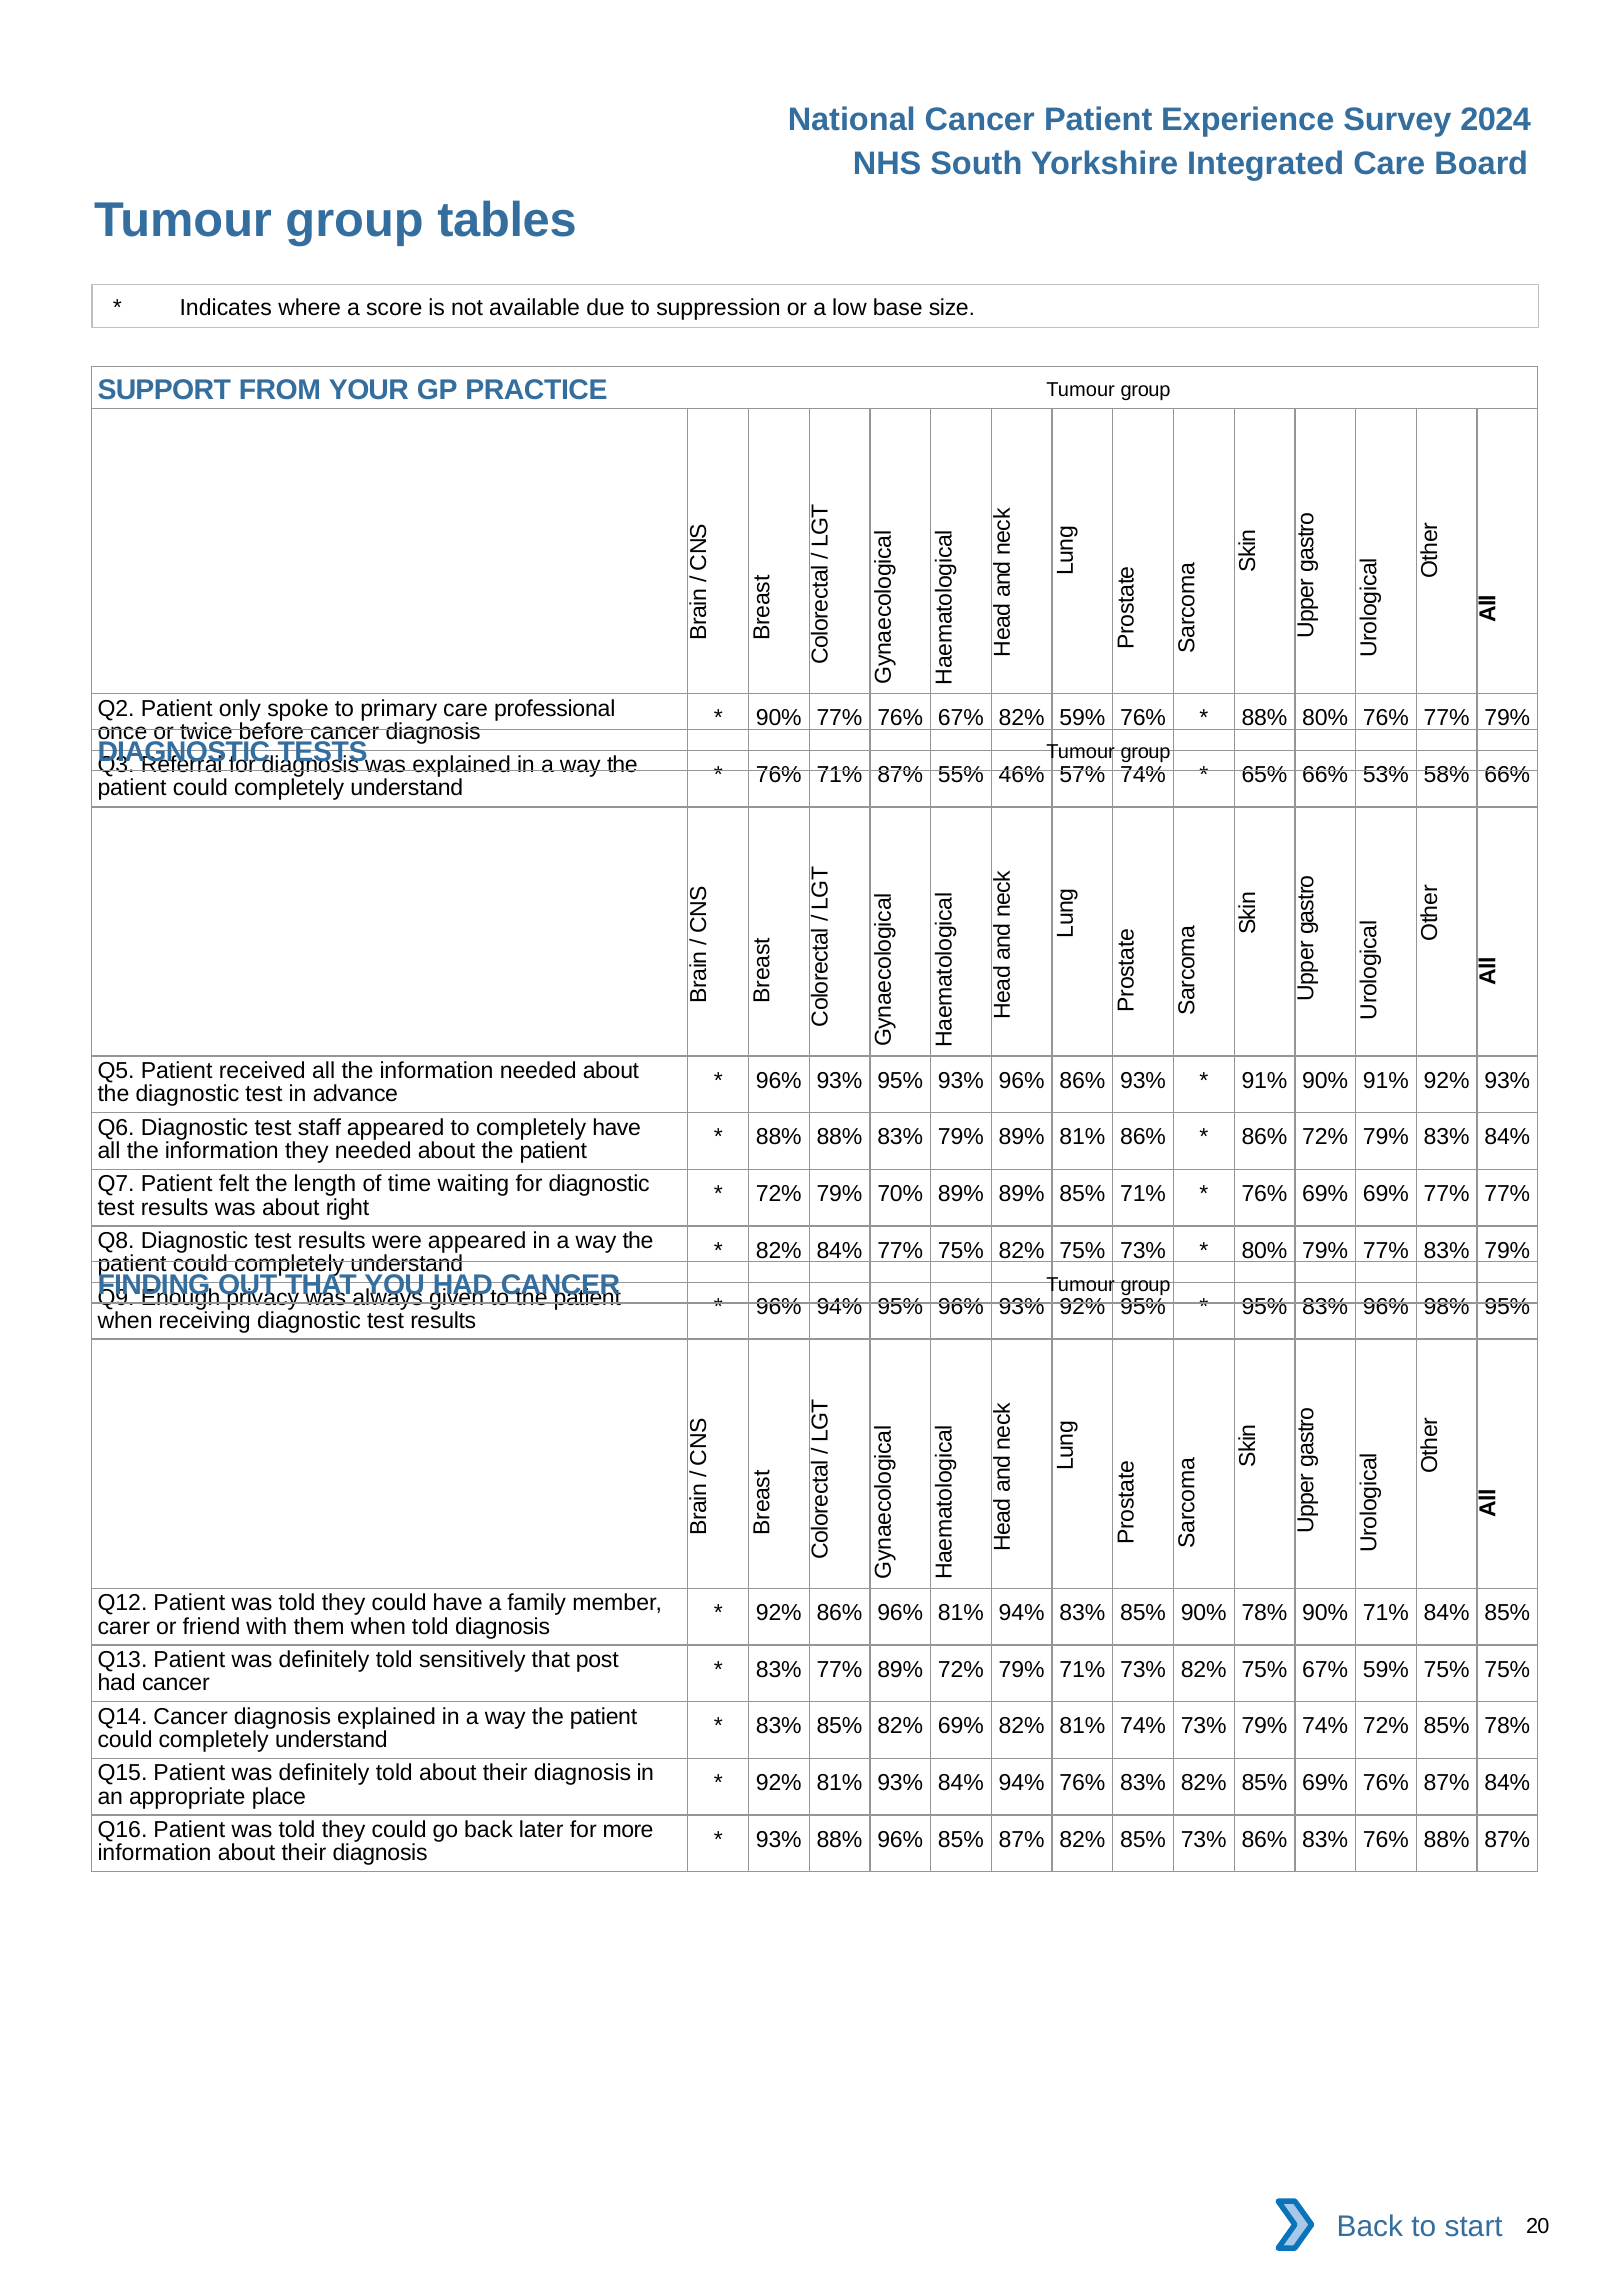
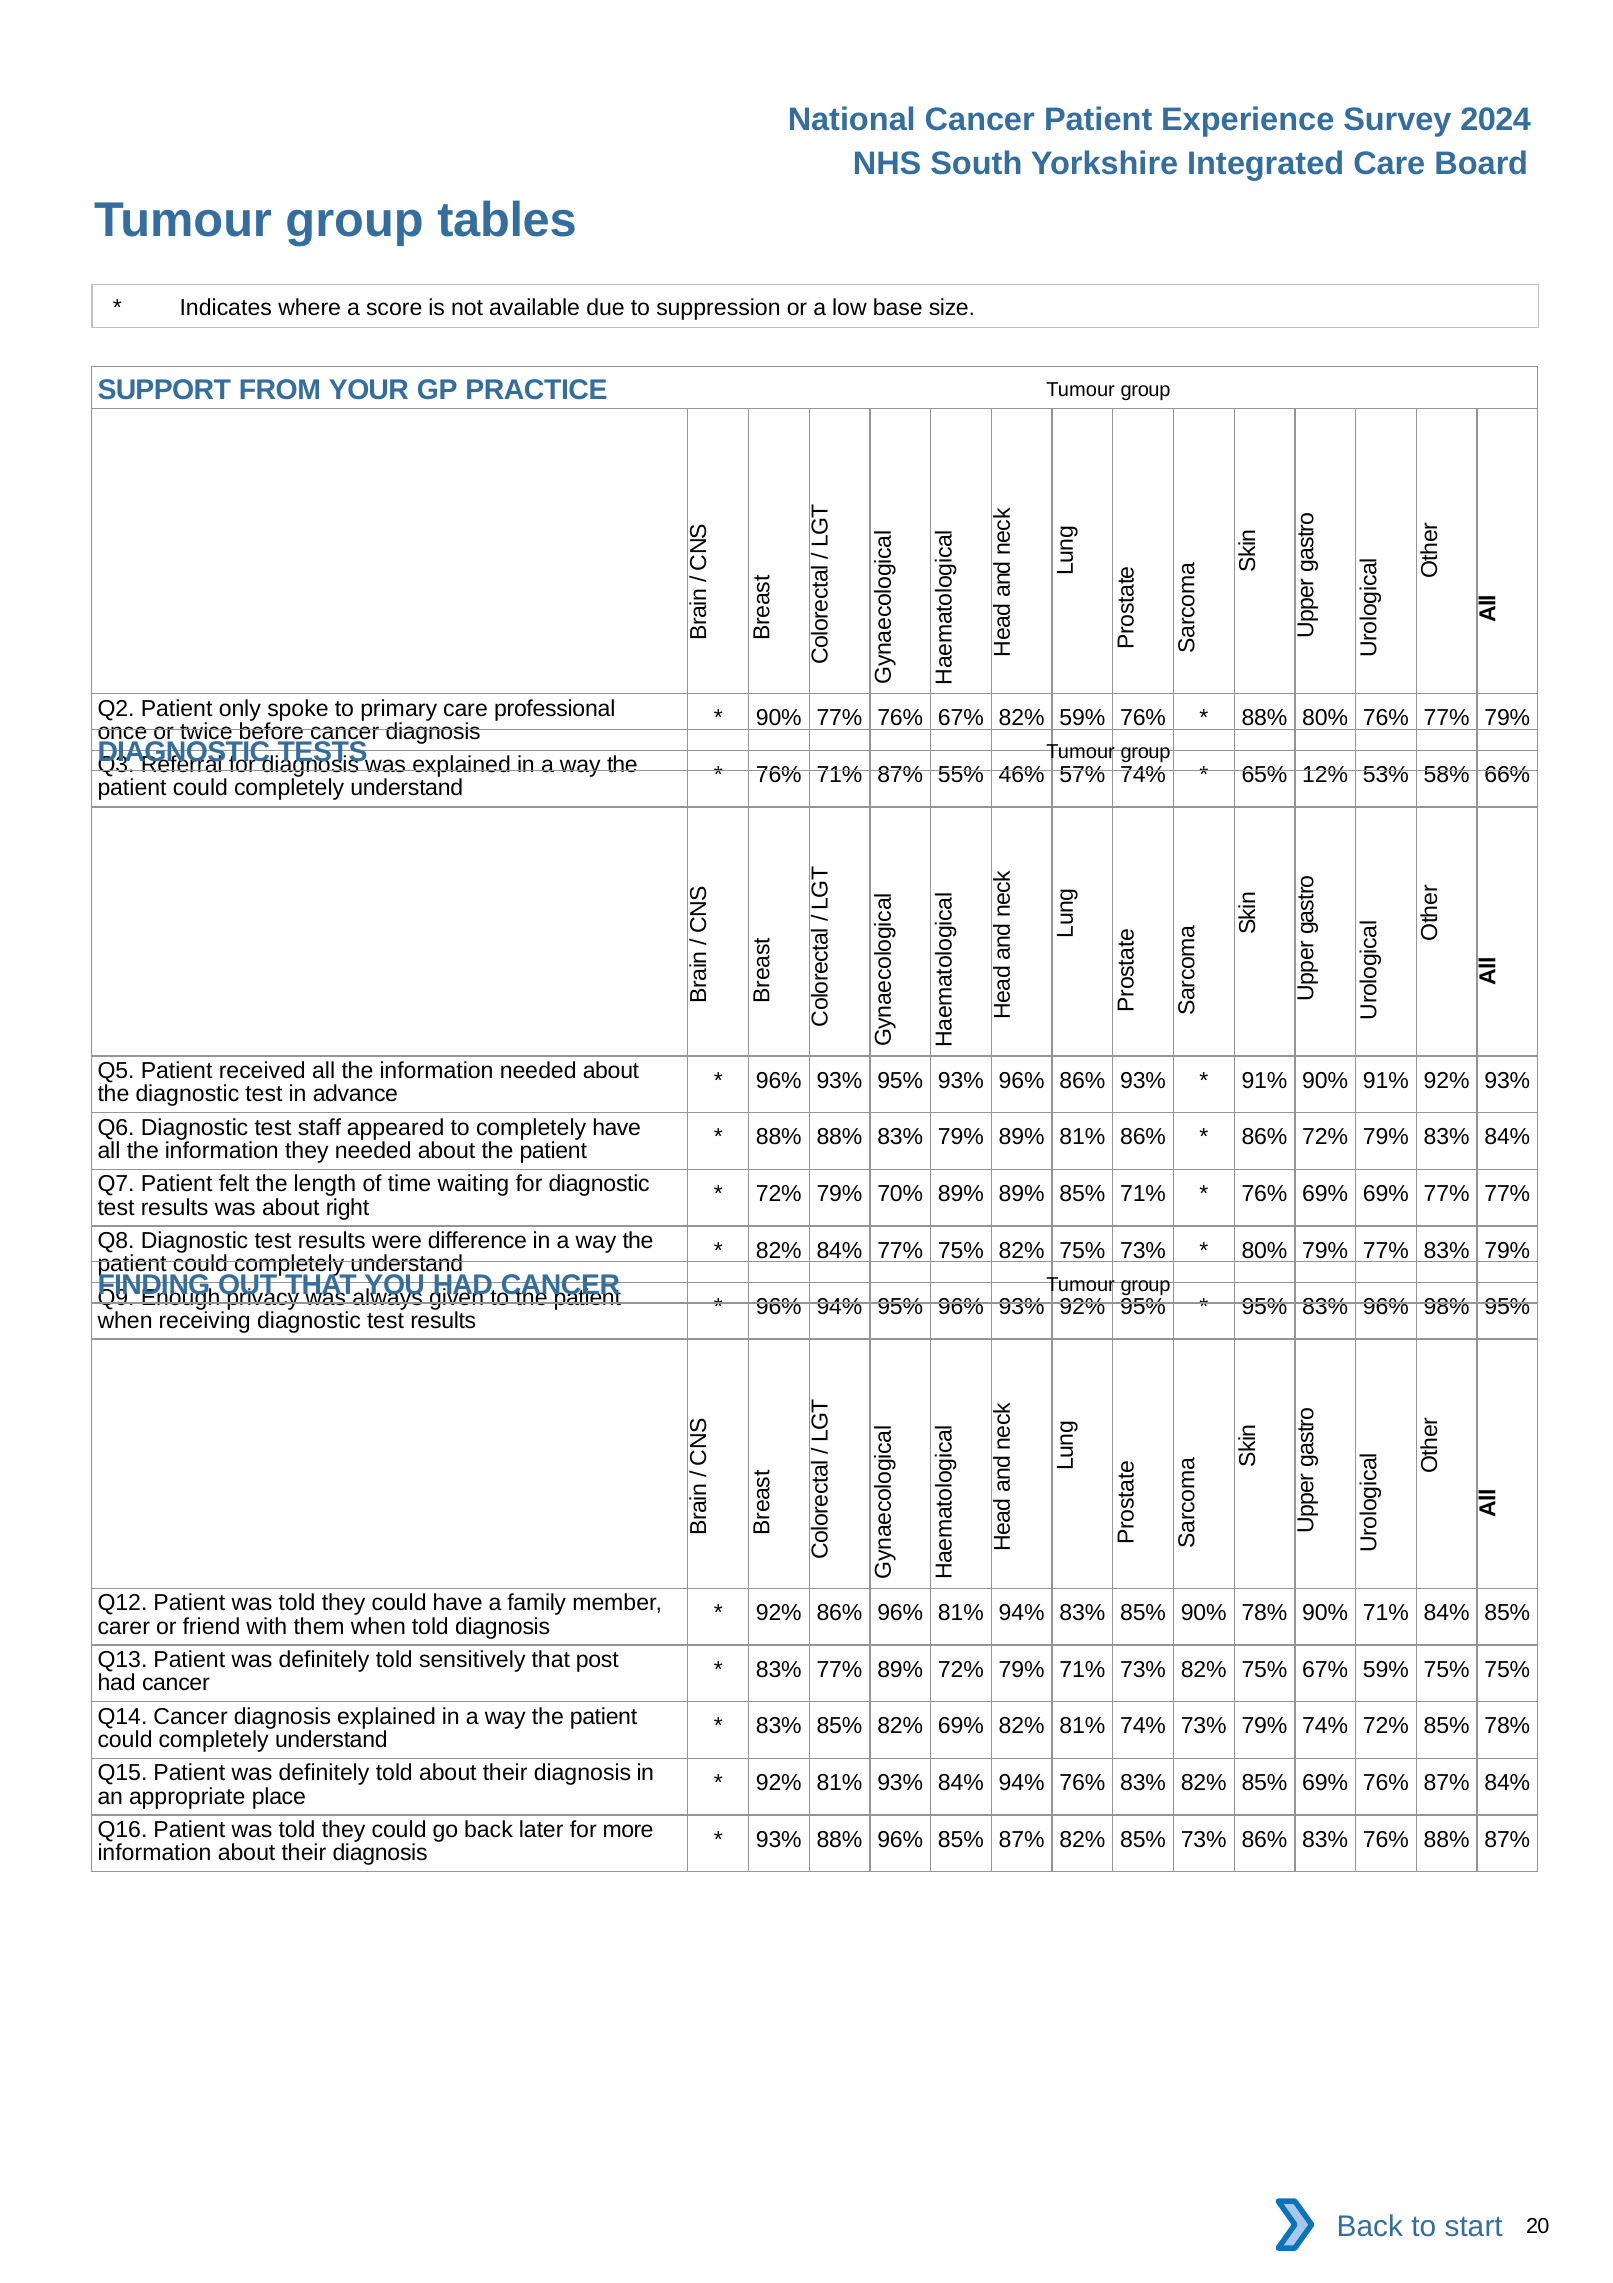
65% 66%: 66% -> 12%
were appeared: appeared -> difference
